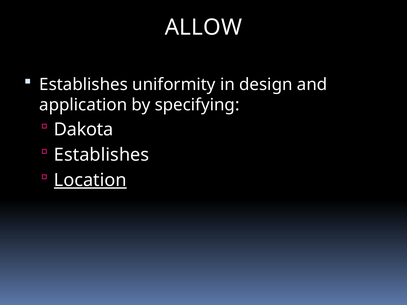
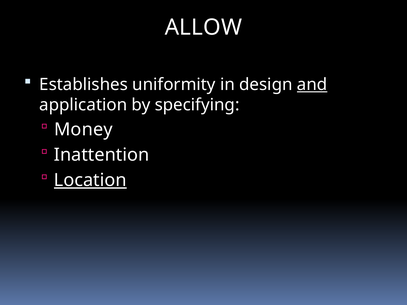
and underline: none -> present
Dakota: Dakota -> Money
Establishes at (102, 155): Establishes -> Inattention
